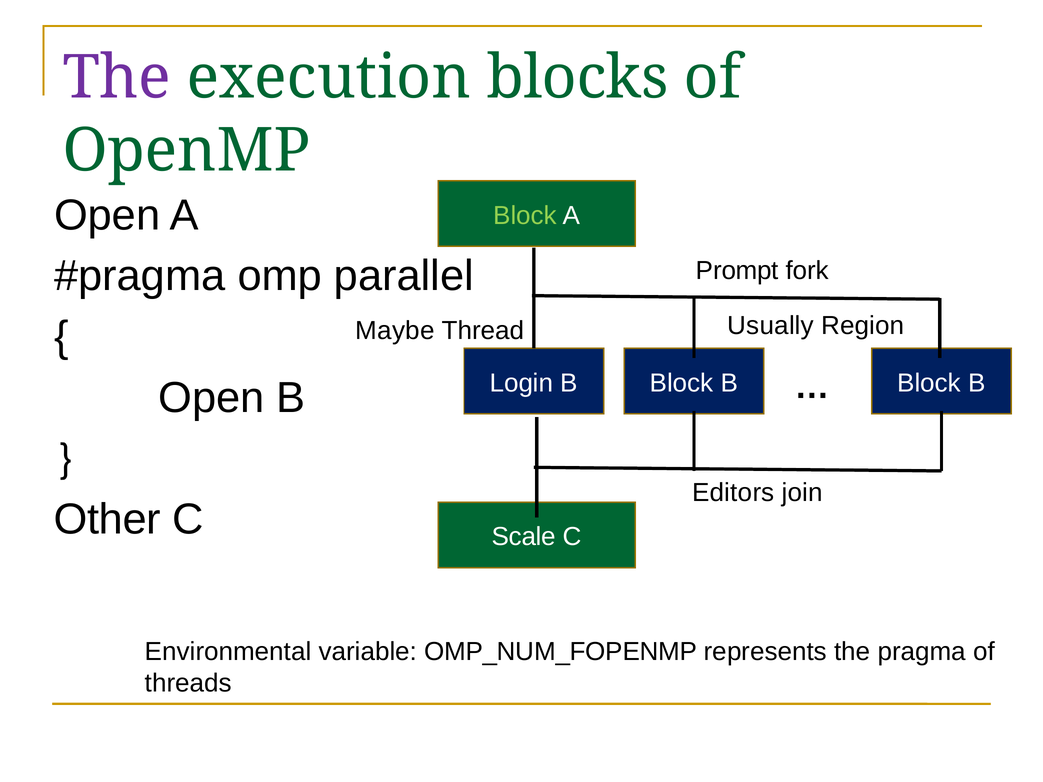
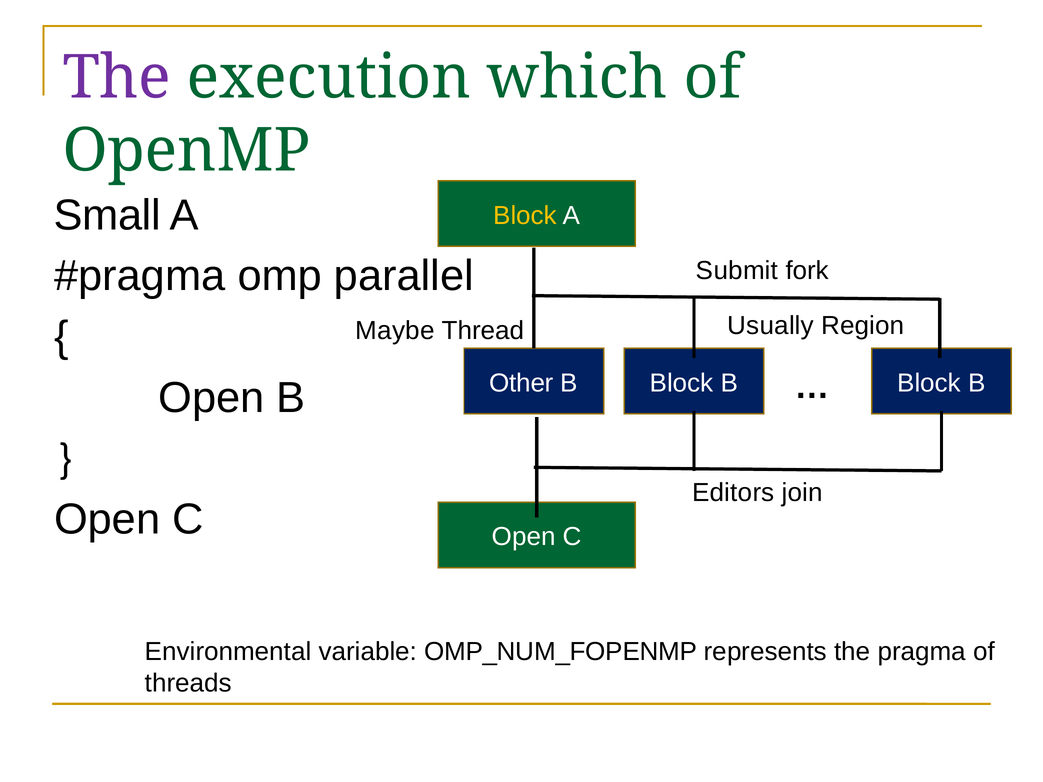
blocks: blocks -> which
Open at (107, 215): Open -> Small
Block at (525, 216) colour: light green -> yellow
Prompt: Prompt -> Submit
Login: Login -> Other
Other at (107, 520): Other -> Open
Scale at (524, 537): Scale -> Open
